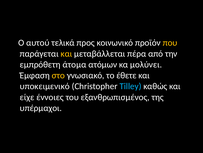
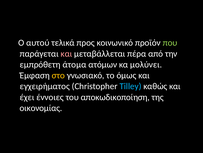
που colour: yellow -> light green
και at (66, 53) colour: yellow -> pink
έθετε: έθετε -> όμως
υποκειμενικό: υποκειμενικό -> εγχειρήματος
είχε: είχε -> έχει
εξανθρωπισμένος: εξανθρωπισμένος -> αποκωδικοποίηση
υπέρμαχοι: υπέρμαχοι -> οικονομίας
